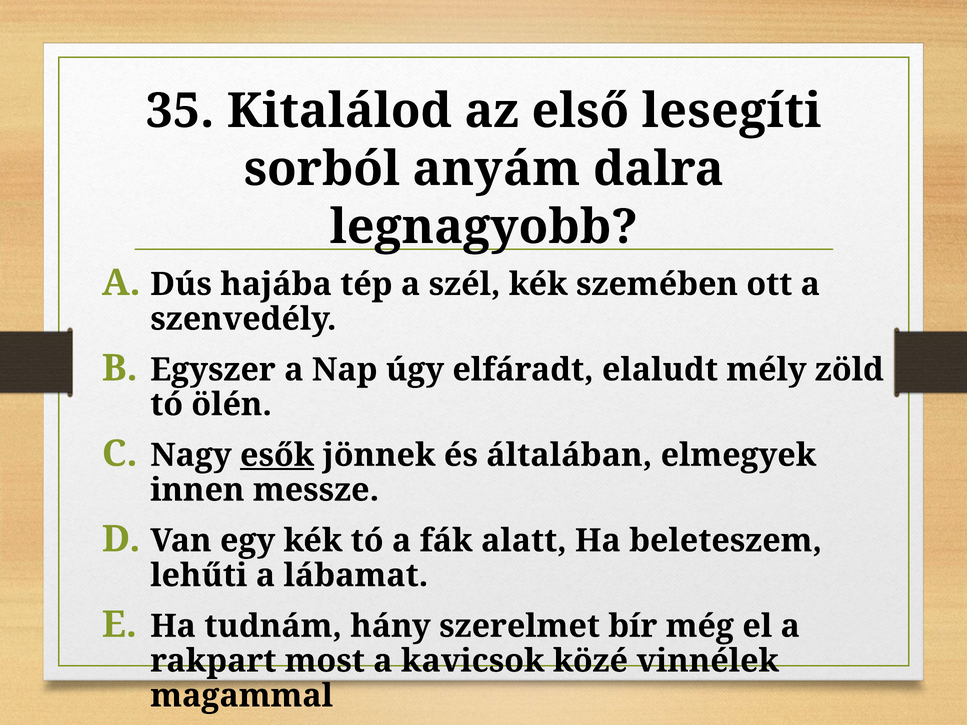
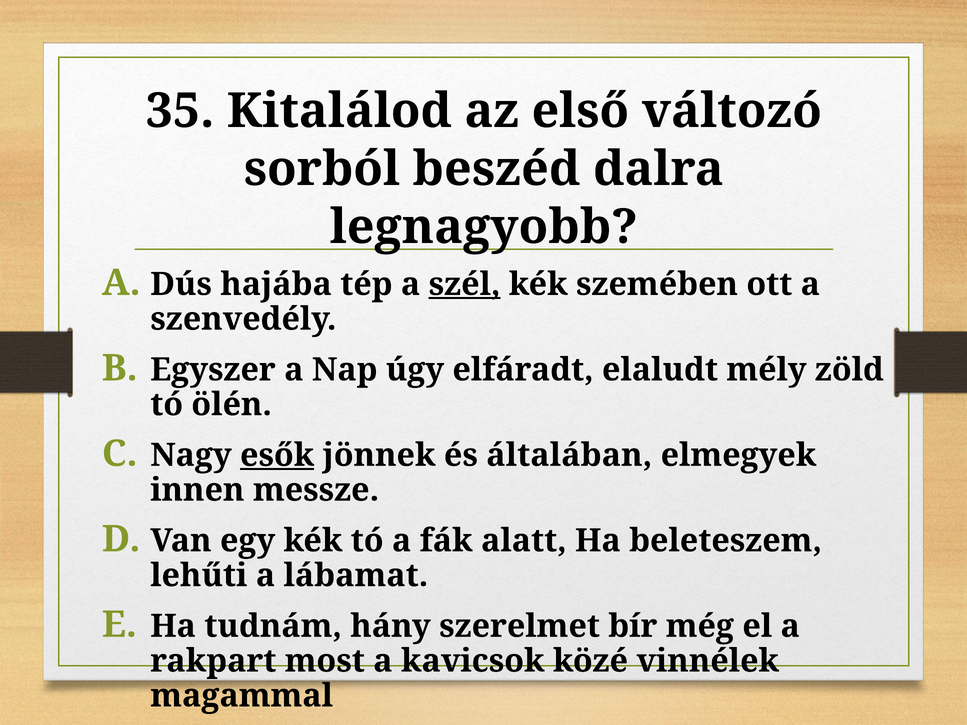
lesegíti: lesegíti -> változó
anyám: anyám -> beszéd
szél underline: none -> present
